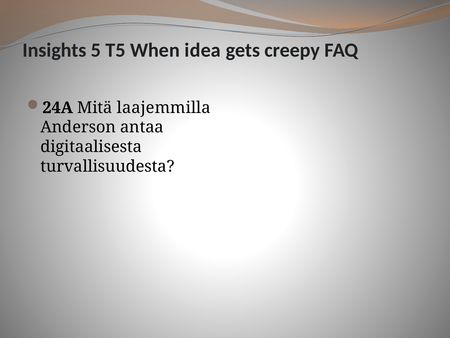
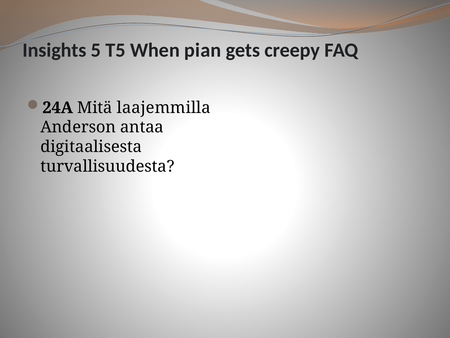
idea: idea -> pian
